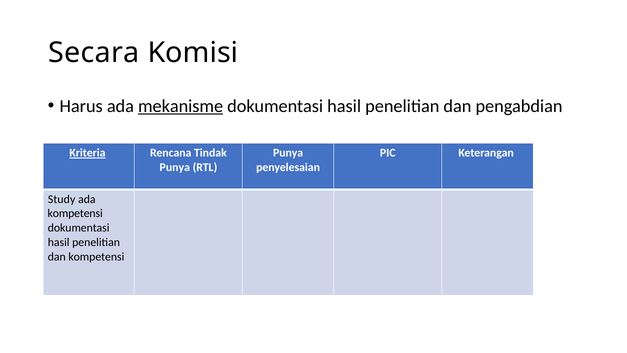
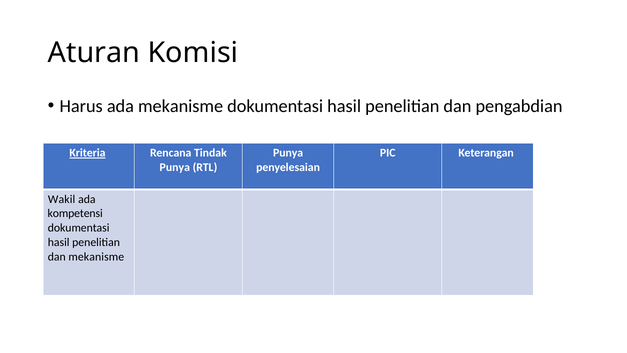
Secara: Secara -> Aturan
mekanisme at (181, 106) underline: present -> none
Study: Study -> Wakil
dan kompetensi: kompetensi -> mekanisme
